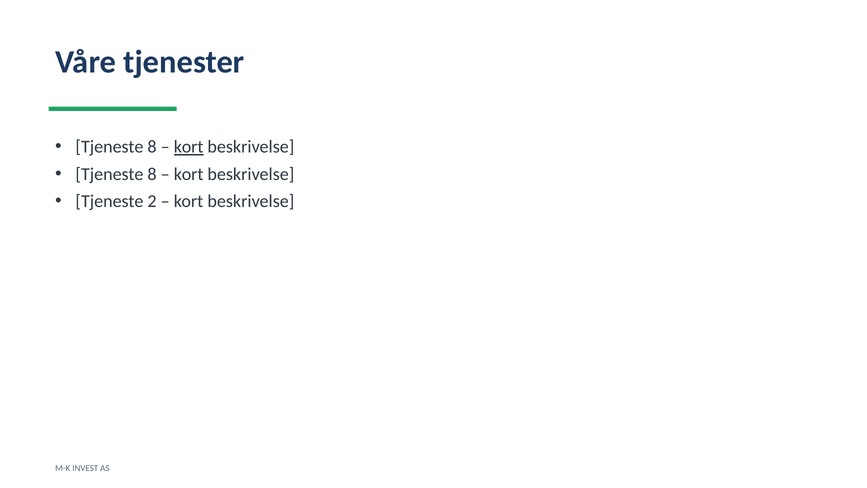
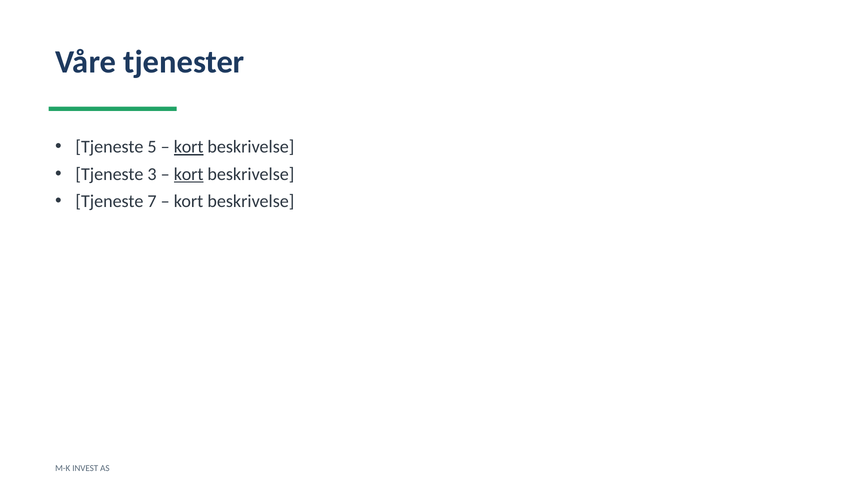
8 at (152, 147): 8 -> 5
8 at (152, 174): 8 -> 3
kort at (189, 174) underline: none -> present
2: 2 -> 7
